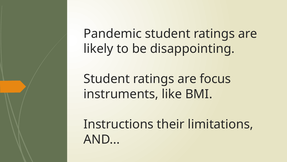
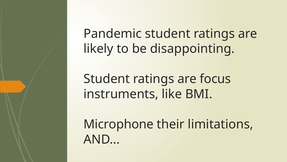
Instructions: Instructions -> Microphone
